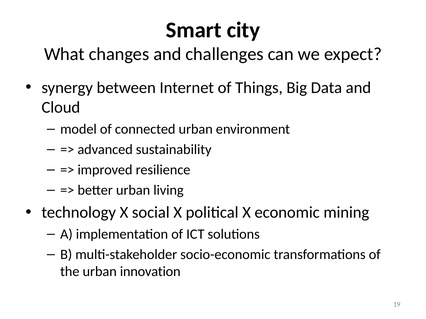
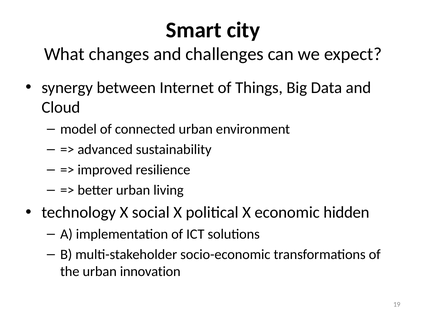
mining: mining -> hidden
